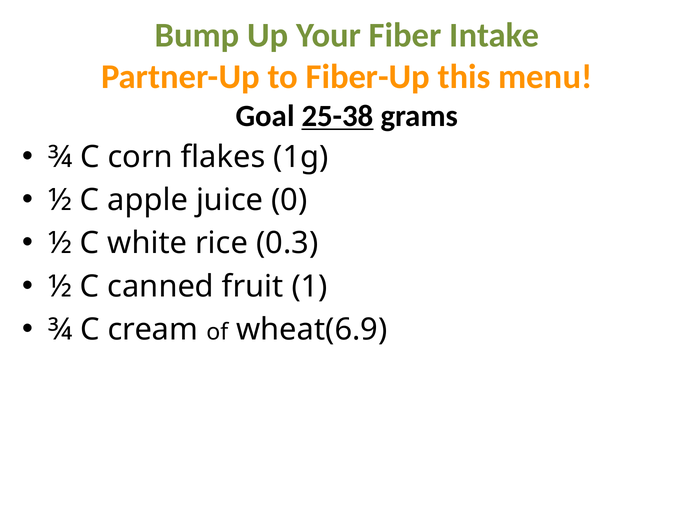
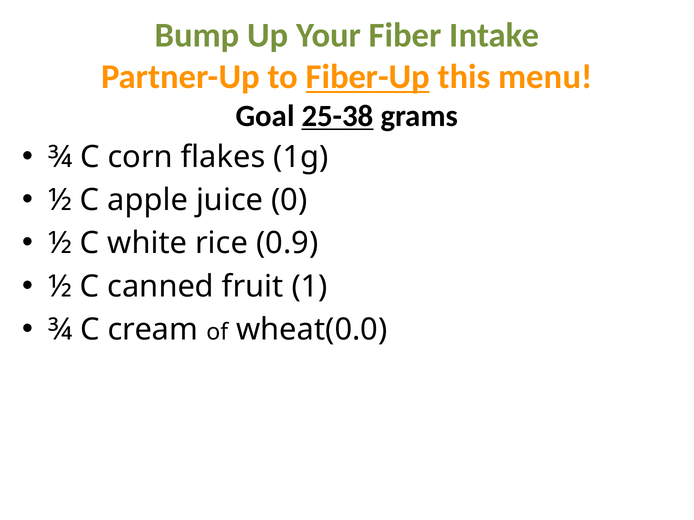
Fiber-Up underline: none -> present
0.3: 0.3 -> 0.9
wheat(6.9: wheat(6.9 -> wheat(0.0
